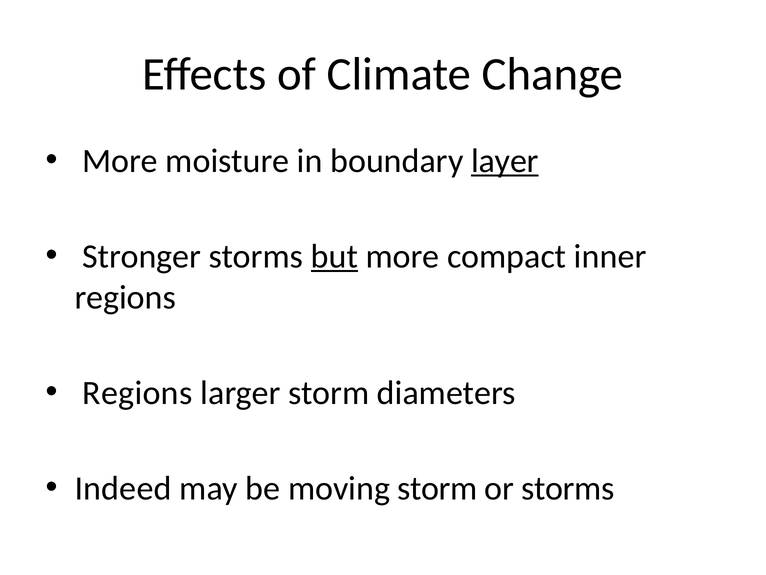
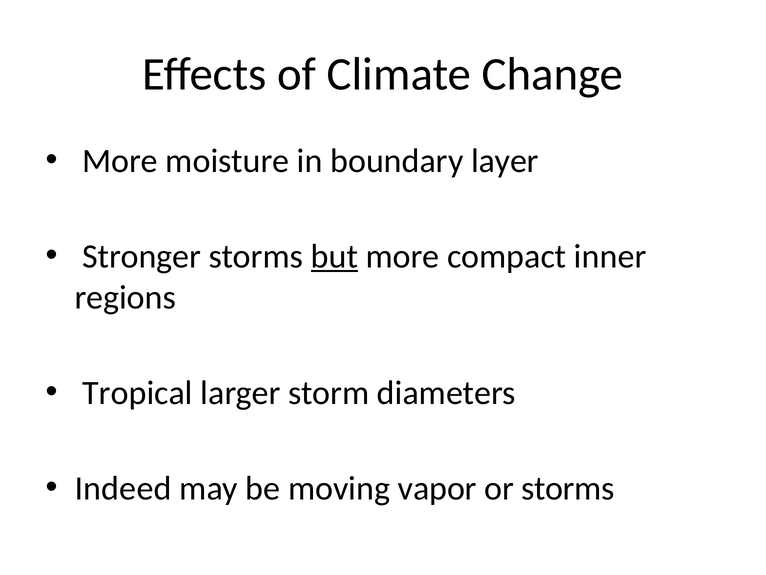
layer underline: present -> none
Regions at (137, 392): Regions -> Tropical
moving storm: storm -> vapor
